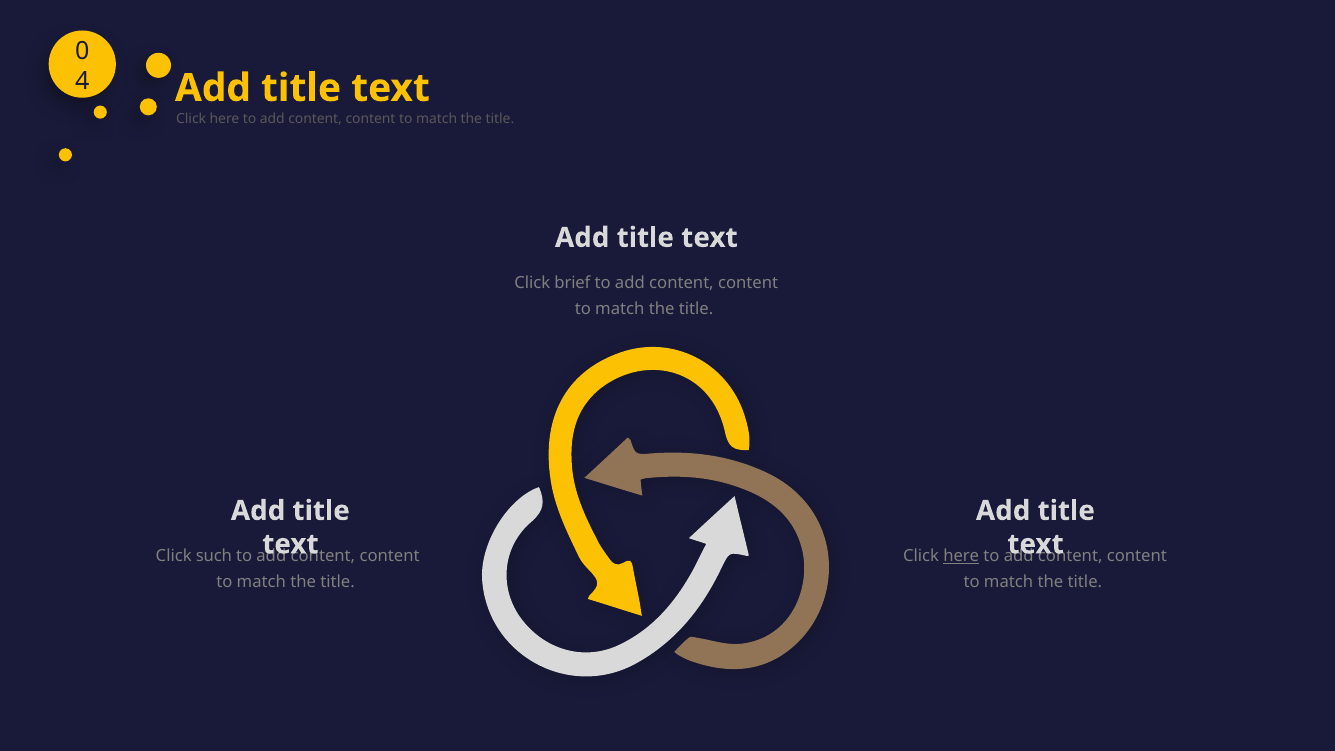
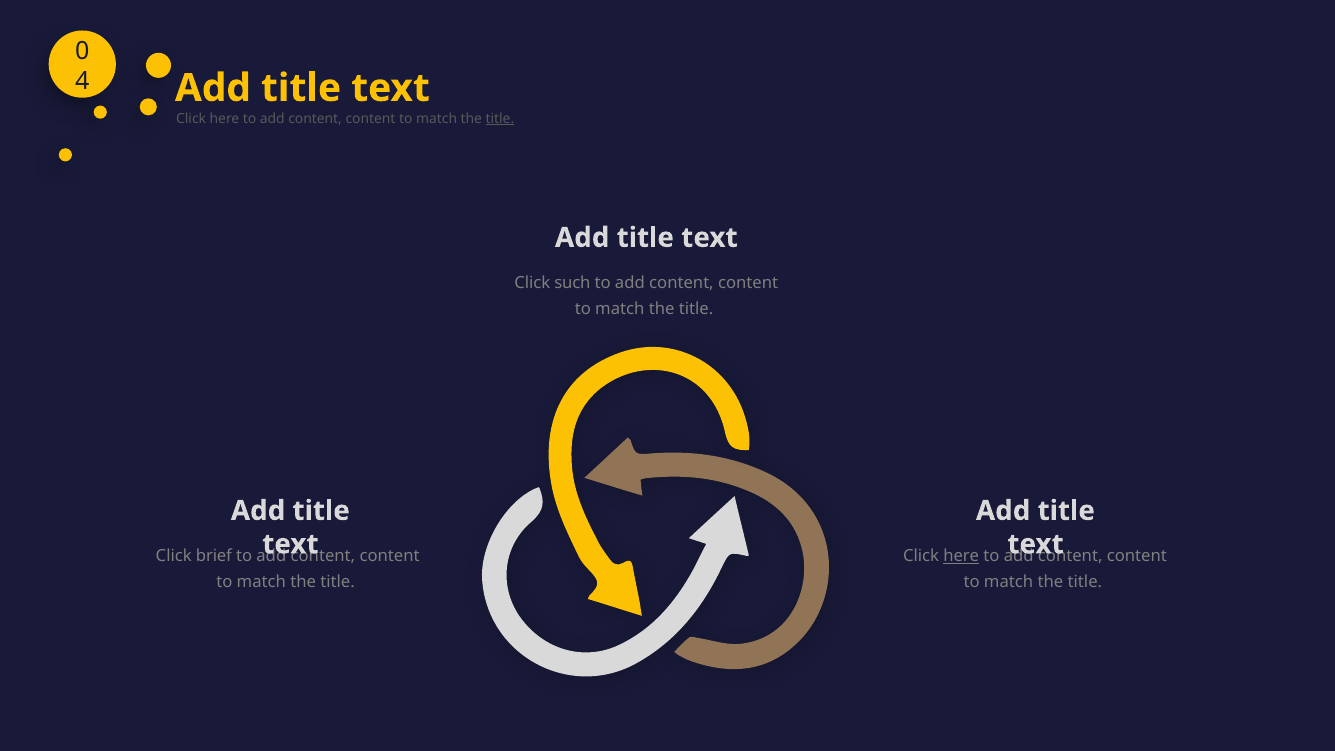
title at (500, 119) underline: none -> present
brief: brief -> such
such: such -> brief
